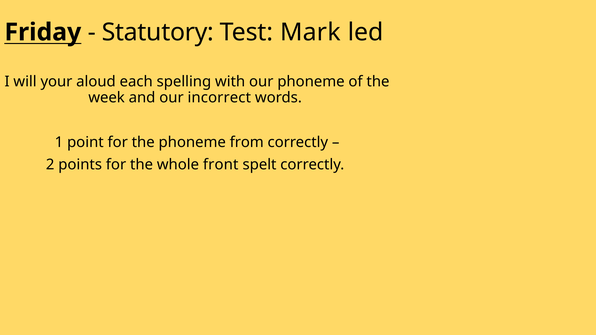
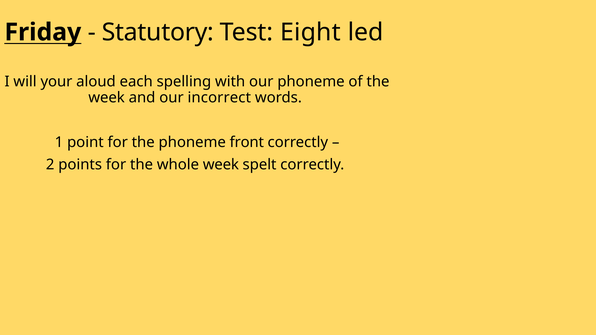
Mark: Mark -> Eight
from: from -> front
whole front: front -> week
